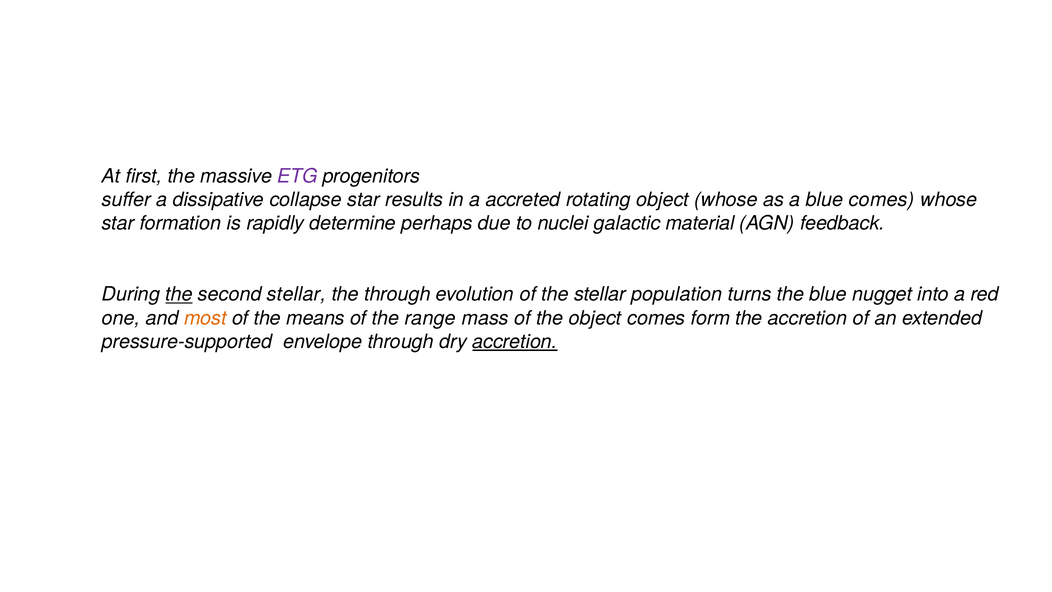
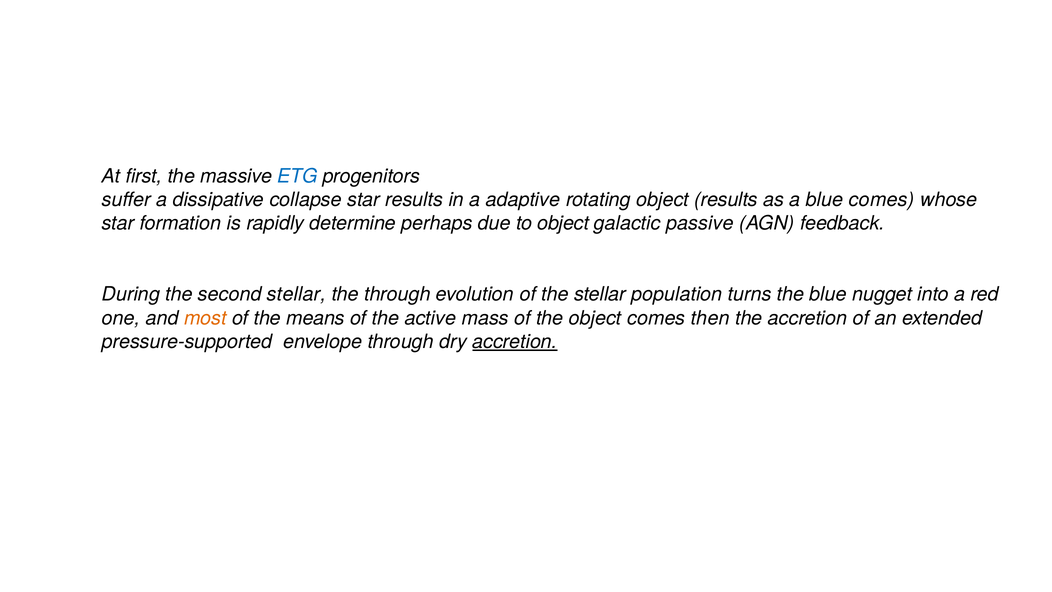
ETG colour: purple -> blue
accreted: accreted -> adaptive
object whose: whose -> results
to nuclei: nuclei -> object
material: material -> passive
the at (179, 294) underline: present -> none
range: range -> active
form: form -> then
